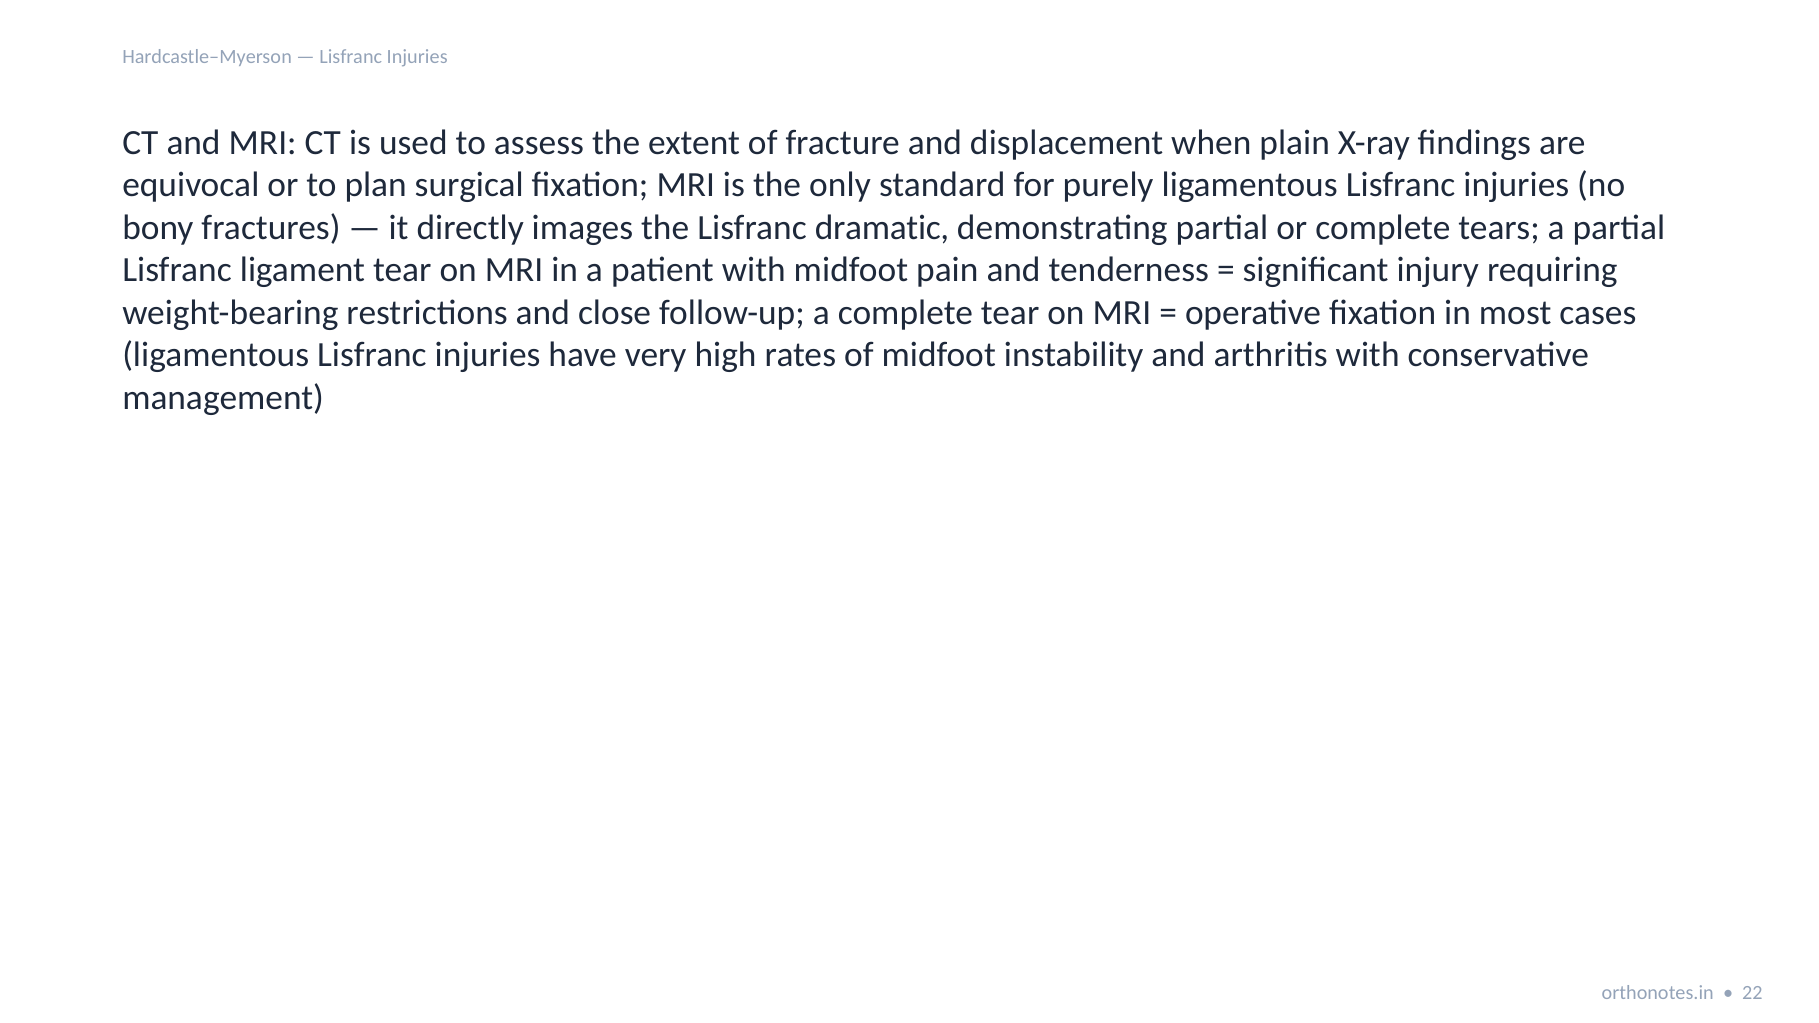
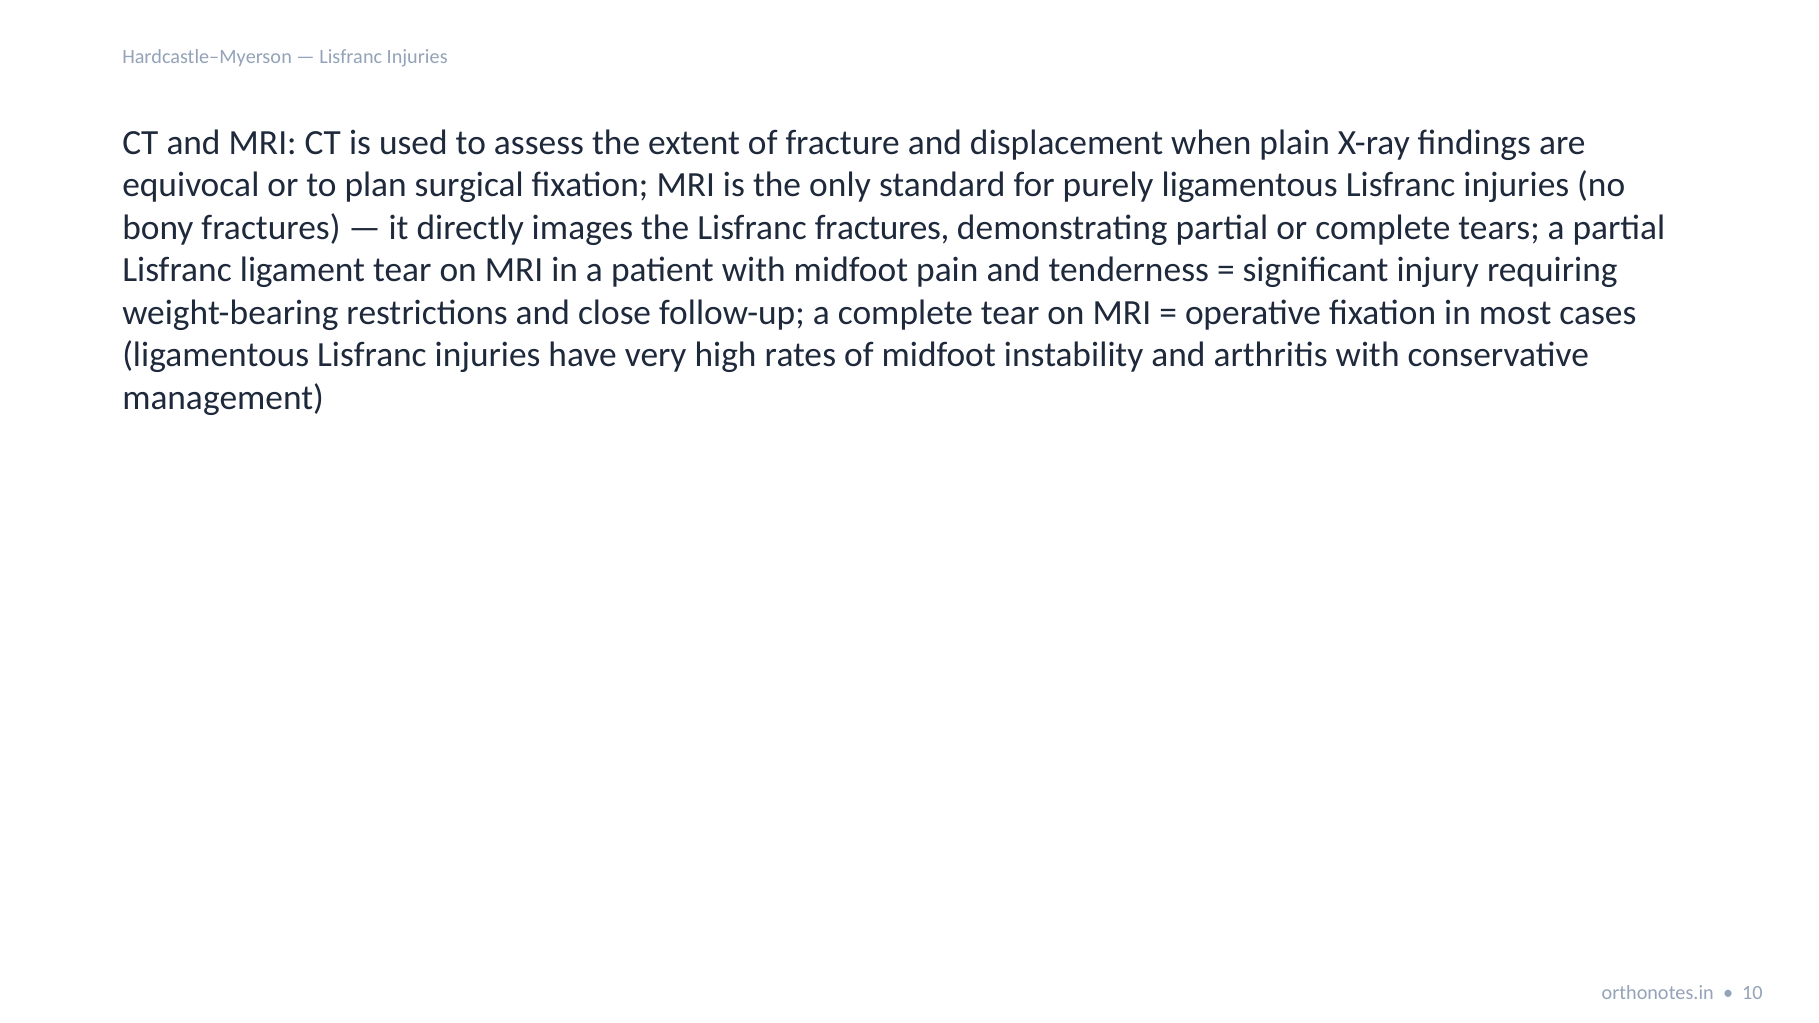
Lisfranc dramatic: dramatic -> fractures
22: 22 -> 10
